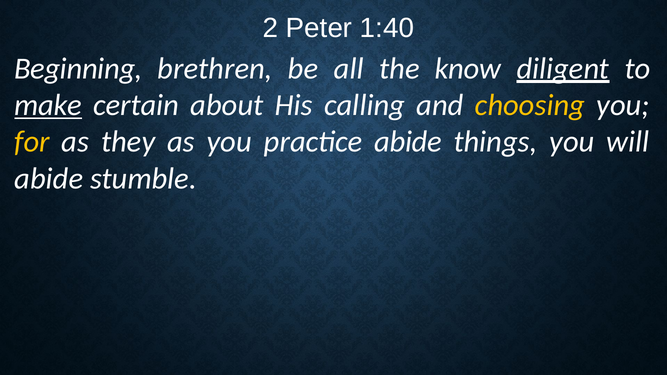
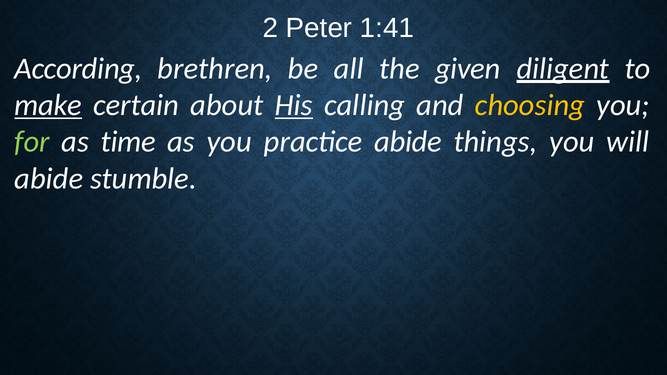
1:40: 1:40 -> 1:41
Beginning: Beginning -> According
know: know -> given
His underline: none -> present
for colour: yellow -> light green
they: they -> time
